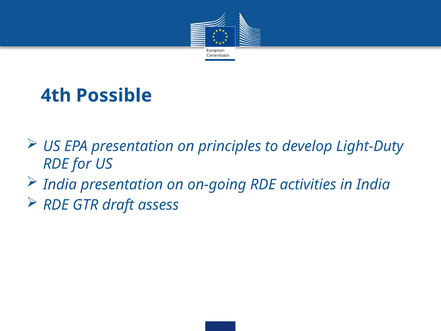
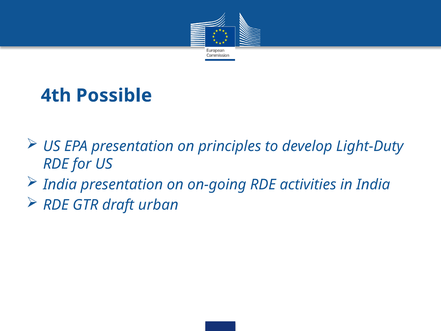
assess: assess -> urban
